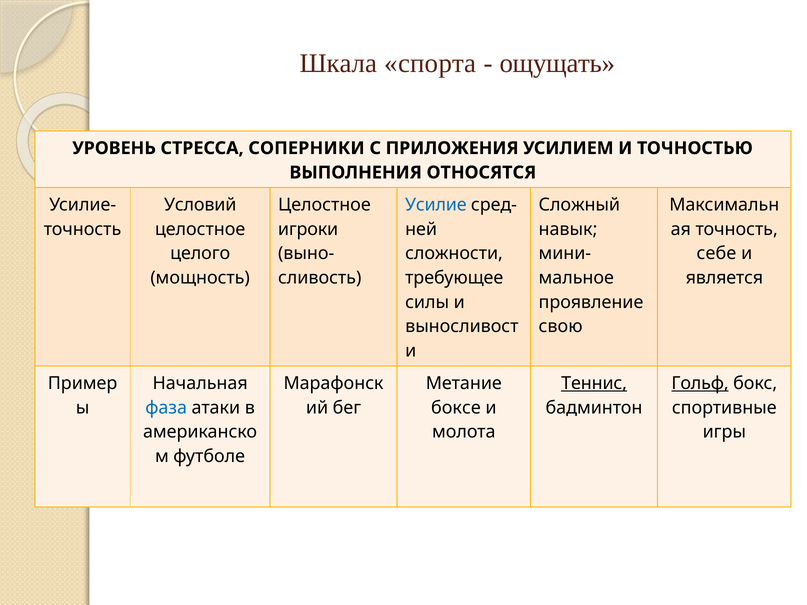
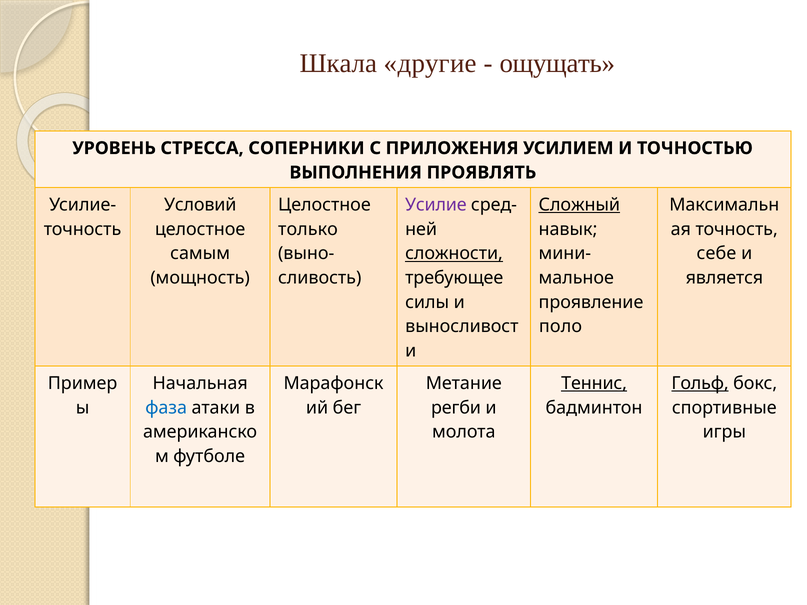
спорта: спорта -> другие
ОТНОСЯТСЯ: ОТНОСЯТСЯ -> ПРОЯВЛЯТЬ
Усилие colour: blue -> purple
Сложный underline: none -> present
игроки: игроки -> только
целого: целого -> самым
сложности underline: none -> present
свою: свою -> поло
боксе: боксе -> регби
